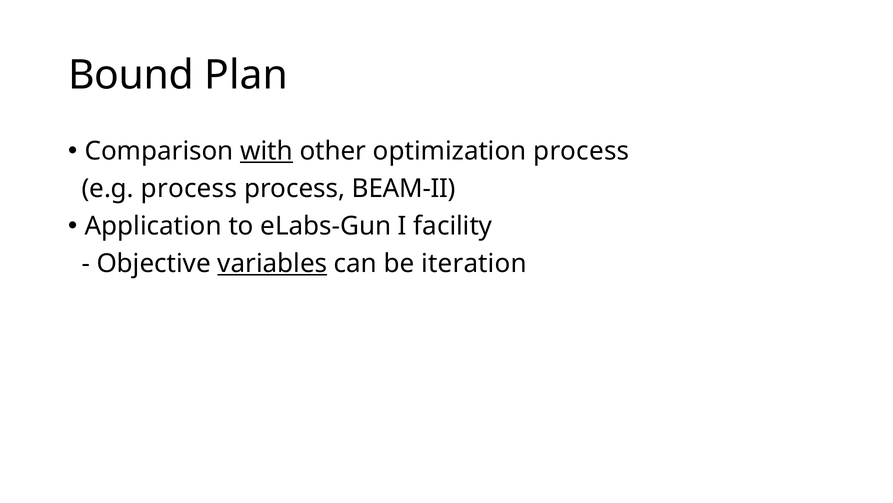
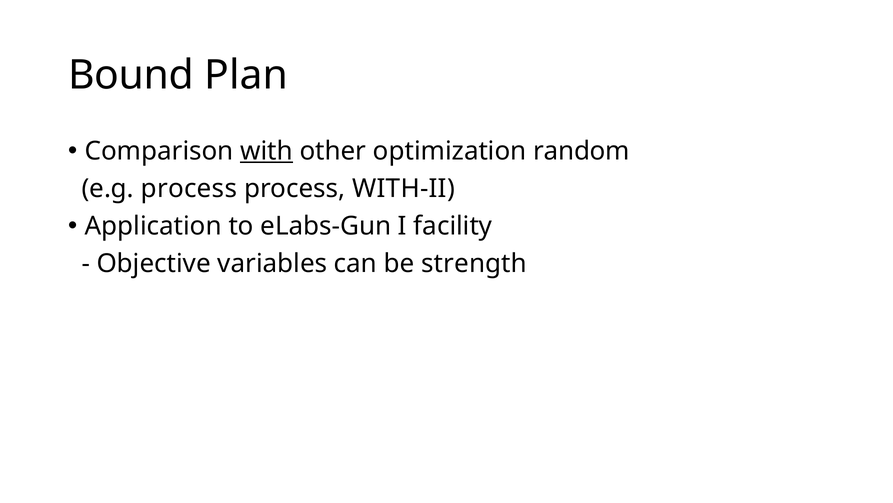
optimization process: process -> random
BEAM-II: BEAM-II -> WITH-II
variables underline: present -> none
iteration: iteration -> strength
